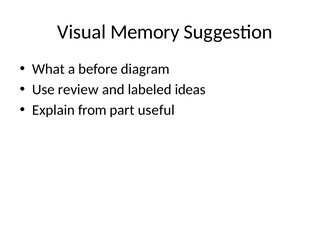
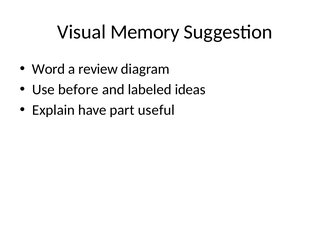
What: What -> Word
before: before -> review
review: review -> before
from: from -> have
